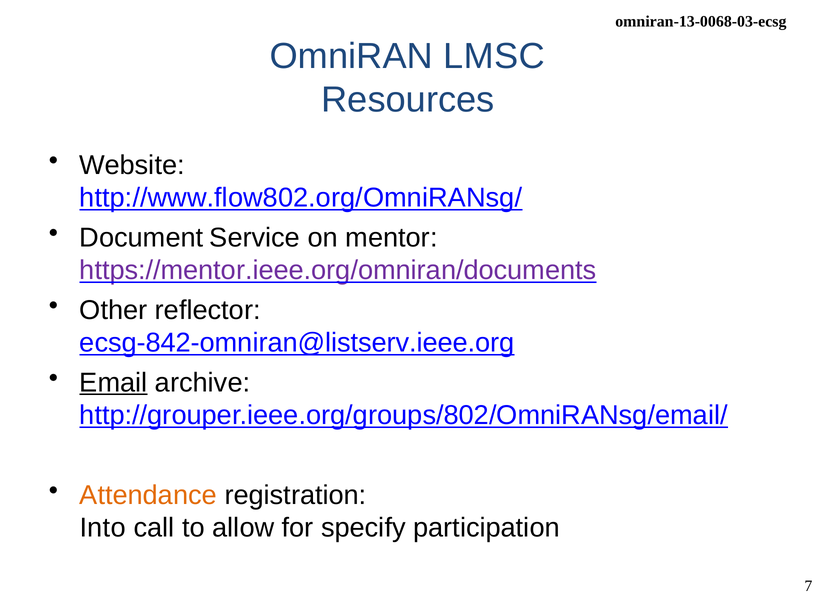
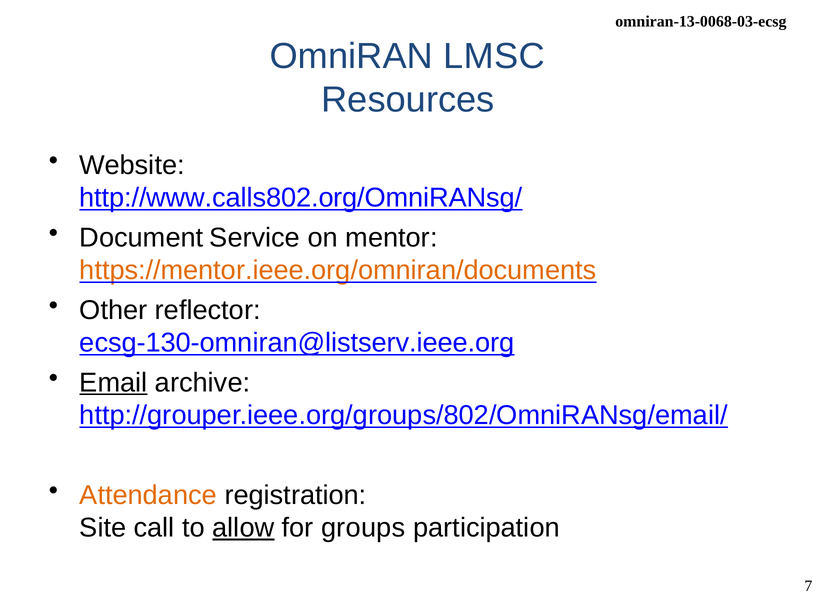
http://www.flow802.org/OmniRANsg/: http://www.flow802.org/OmniRANsg/ -> http://www.calls802.org/OmniRANsg/
https://mentor.ieee.org/omniran/documents colour: purple -> orange
ecsg-842-omniran@listserv.ieee.org: ecsg-842-omniran@listserv.ieee.org -> ecsg-130-omniran@listserv.ieee.org
Into: Into -> Site
allow underline: none -> present
specify: specify -> groups
